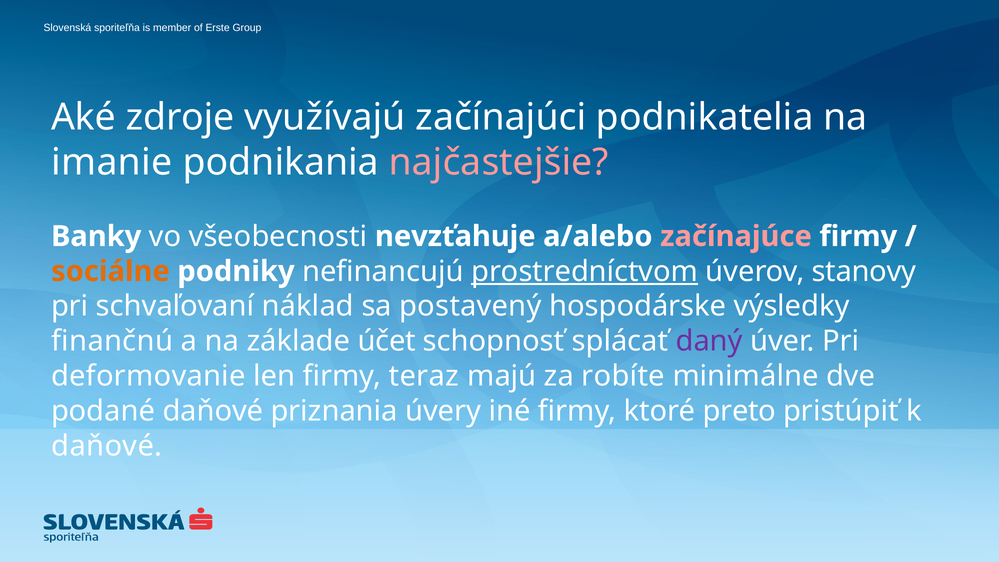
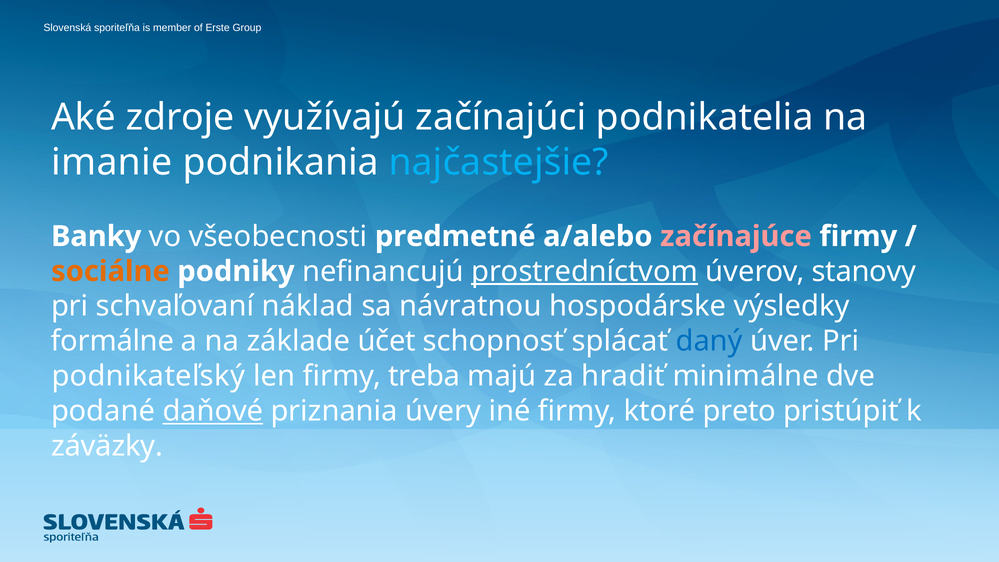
najčastejšie colour: pink -> light blue
nevzťahuje: nevzťahuje -> predmetné
postavený: postavený -> návratnou
finančnú: finančnú -> formálne
daný colour: purple -> blue
deformovanie: deformovanie -> podnikateľský
teraz: teraz -> treba
robíte: robíte -> hradiť
daňové at (213, 411) underline: none -> present
daňové at (107, 446): daňové -> záväzky
